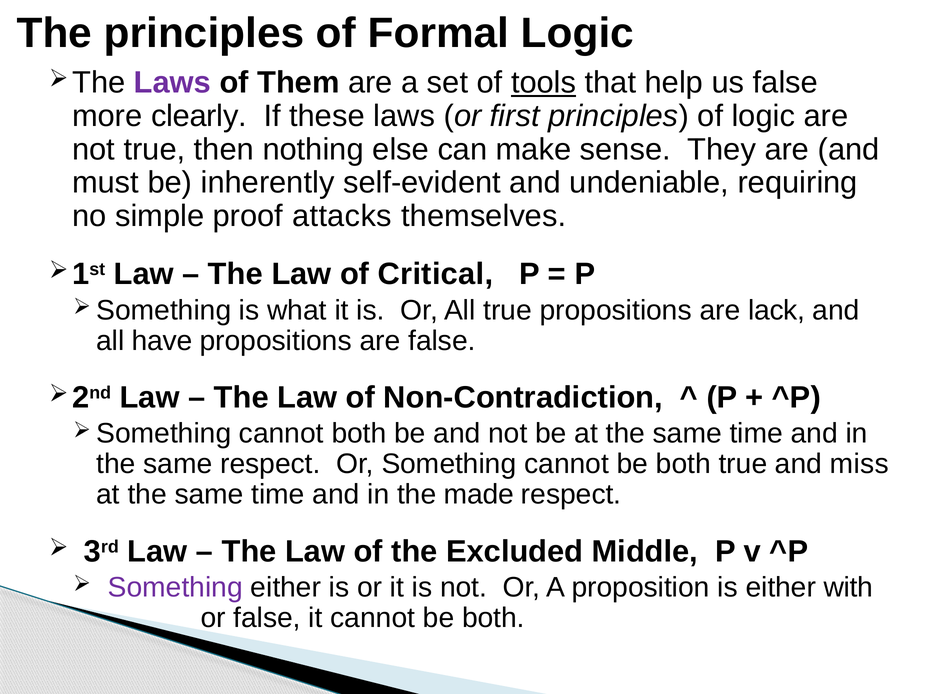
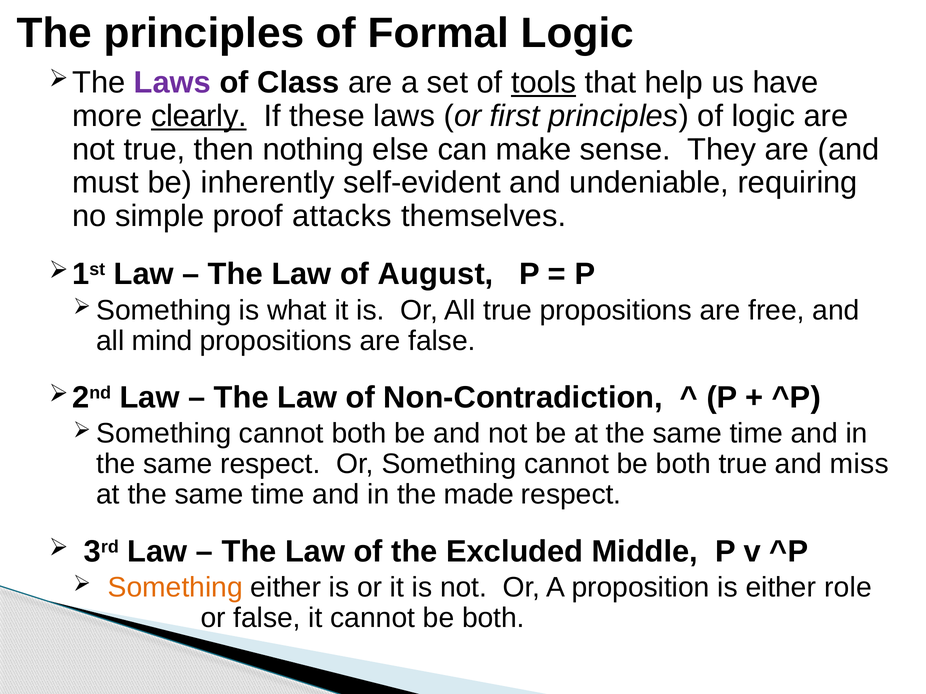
Them: Them -> Class
us false: false -> have
clearly underline: none -> present
Critical: Critical -> August
lack: lack -> free
have: have -> mind
Something at (175, 588) colour: purple -> orange
with: with -> role
